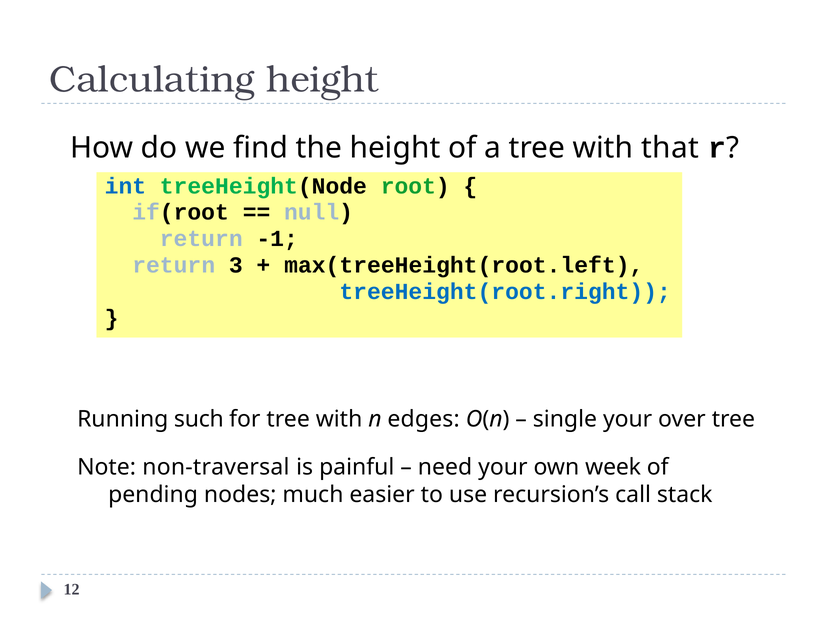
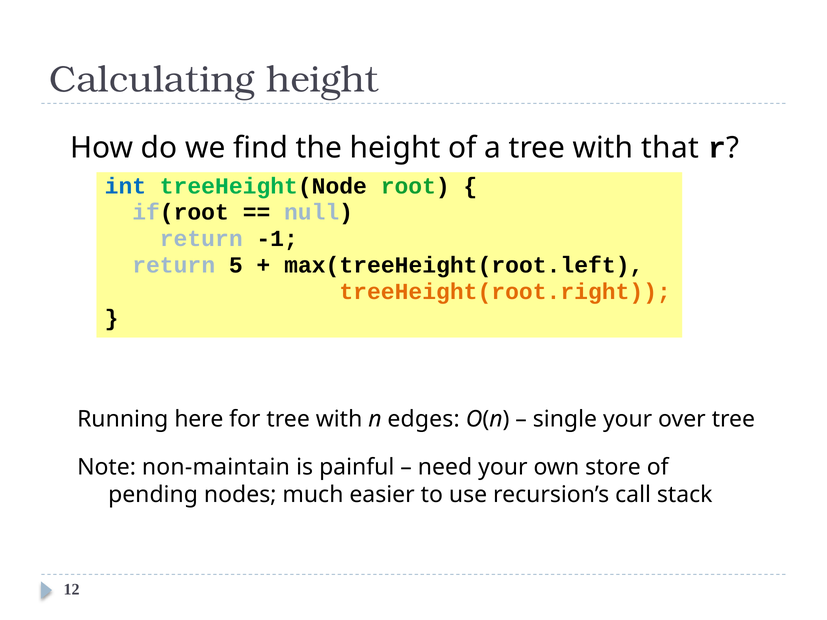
3: 3 -> 5
treeHeight(root.right colour: blue -> orange
such: such -> here
non-traversal: non-traversal -> non-maintain
week: week -> store
